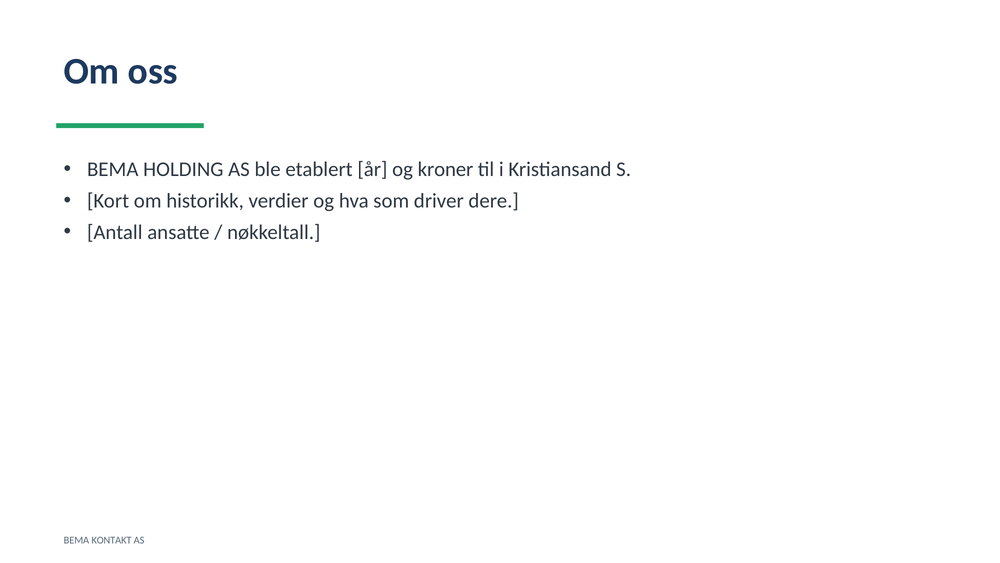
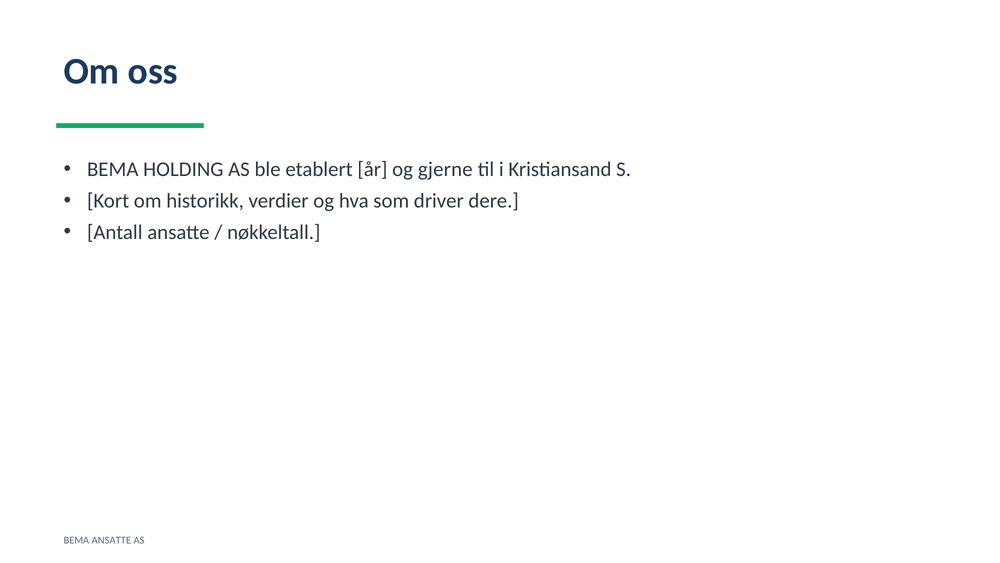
kroner: kroner -> gjerne
BEMA KONTAKT: KONTAKT -> ANSATTE
